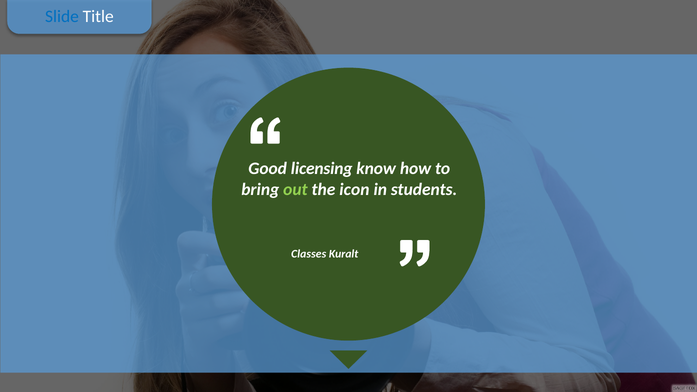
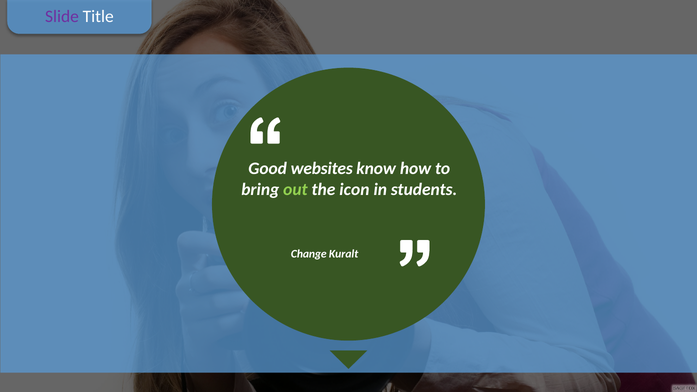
Slide colour: blue -> purple
licensing: licensing -> websites
Classes: Classes -> Change
